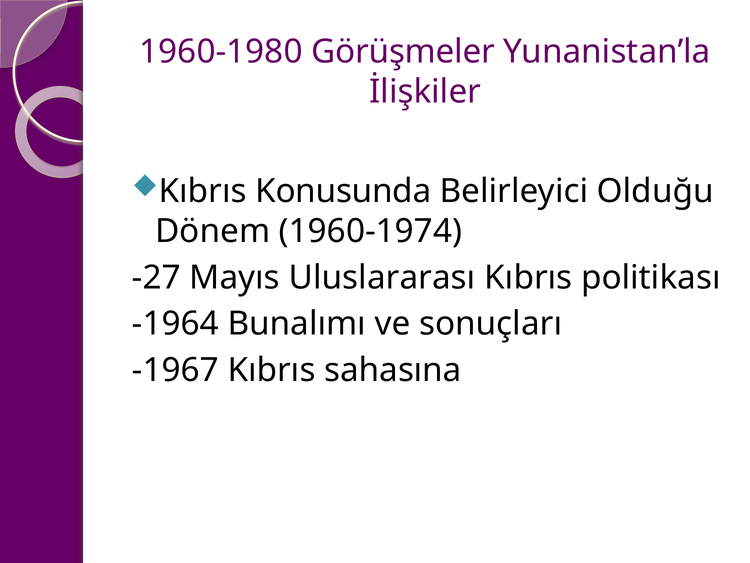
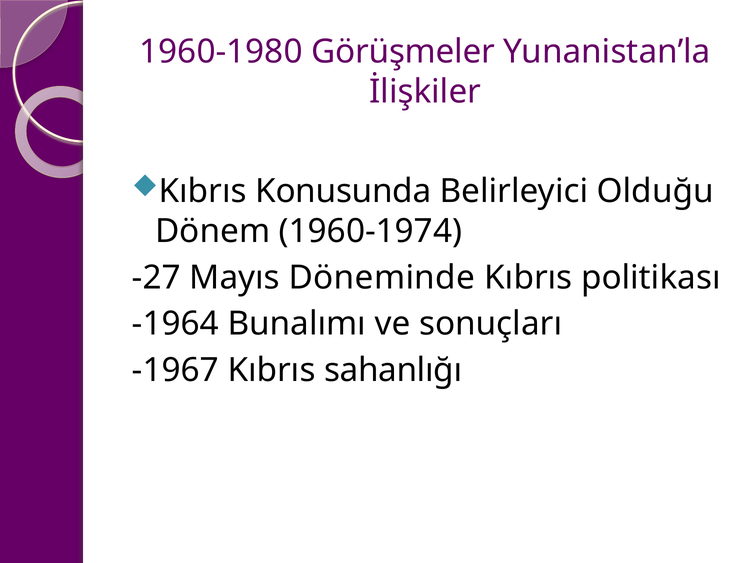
Uluslararası: Uluslararası -> Döneminde
sahasına: sahasına -> sahanlığı
